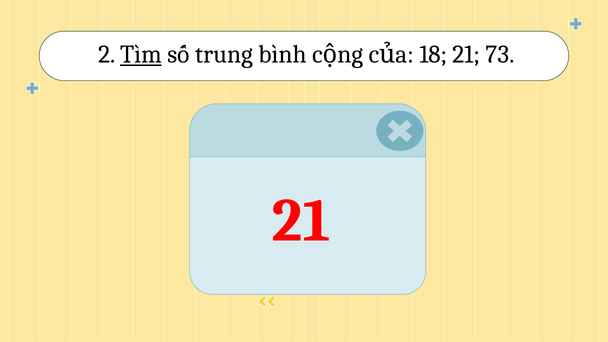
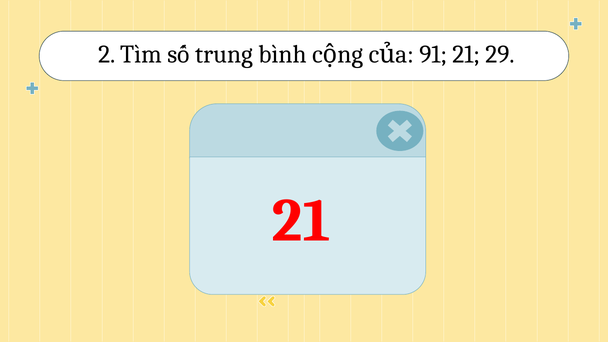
Tìm underline: present -> none
18: 18 -> 91
73: 73 -> 29
